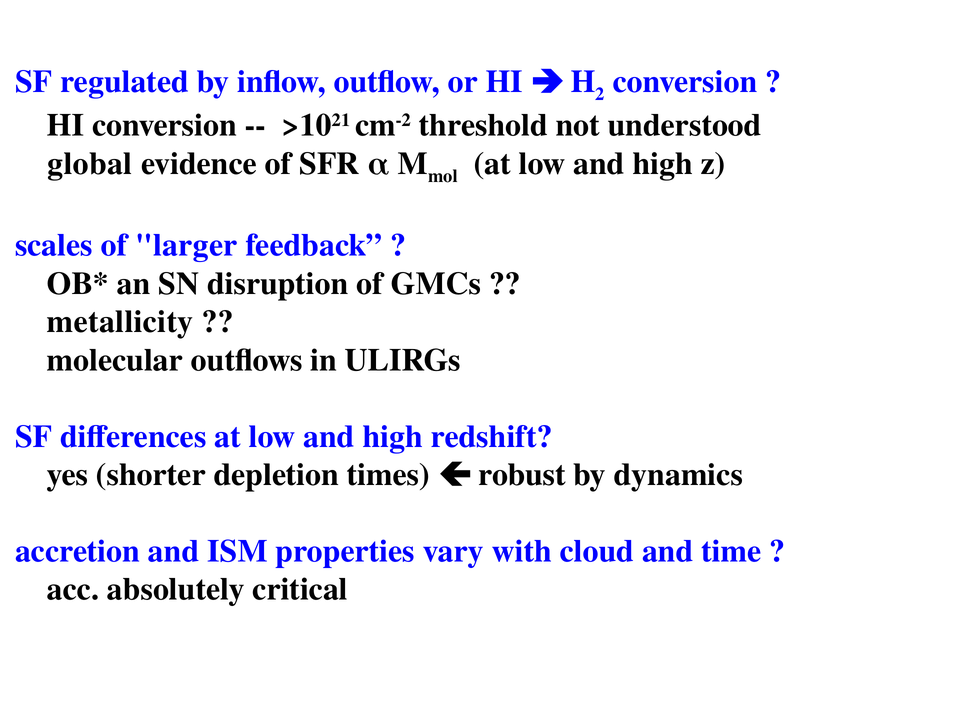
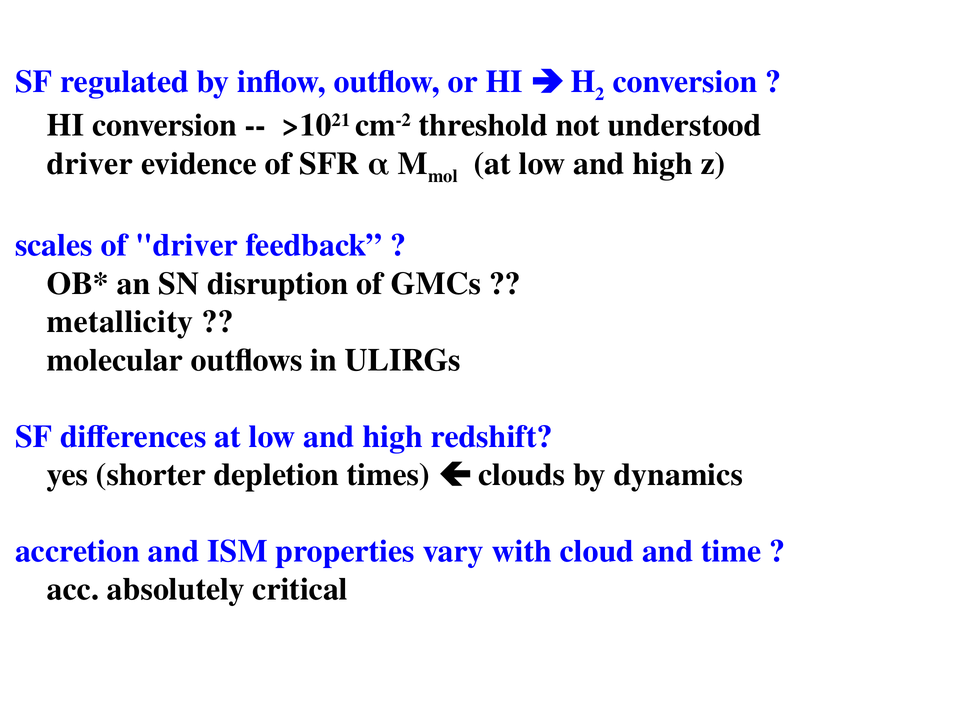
global at (90, 164): global -> driver
of larger: larger -> driver
robust: robust -> clouds
